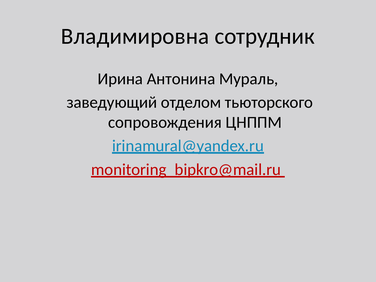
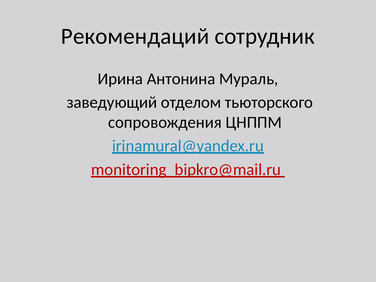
Владимировна: Владимировна -> Рекомендаций
